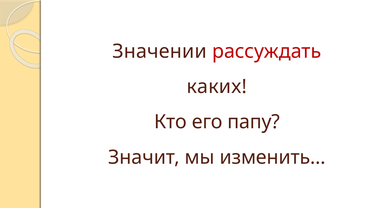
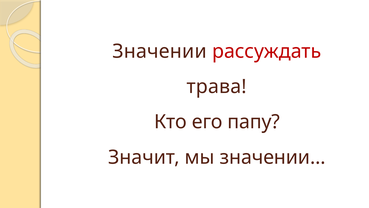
каких: каких -> трава
изменить…: изменить… -> значении…
